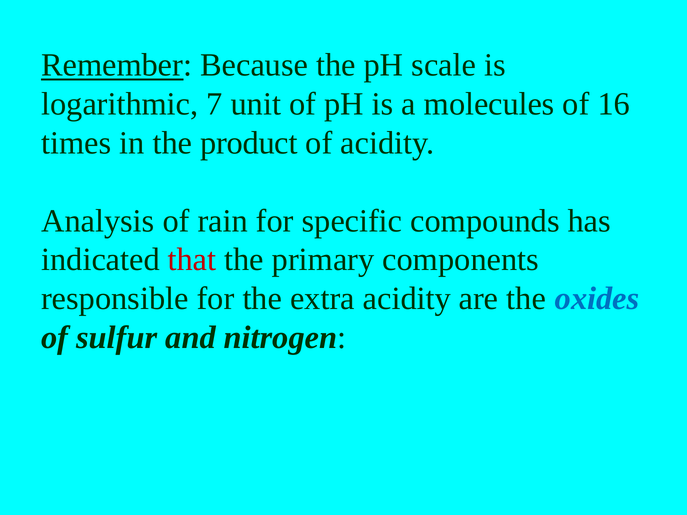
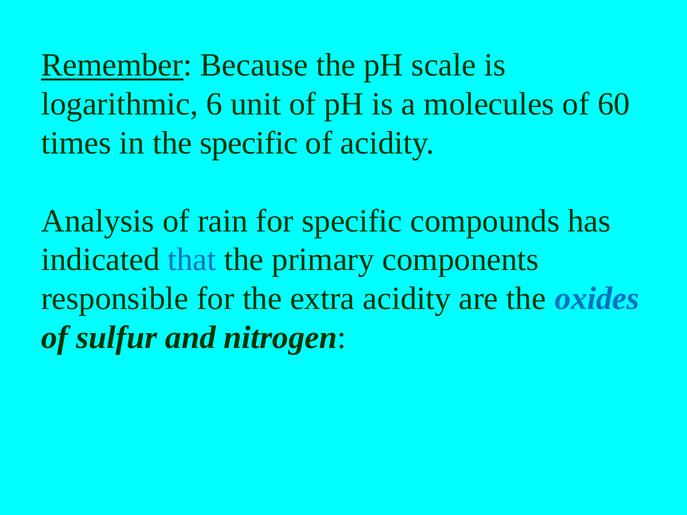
7: 7 -> 6
16: 16 -> 60
the product: product -> specific
that colour: red -> blue
